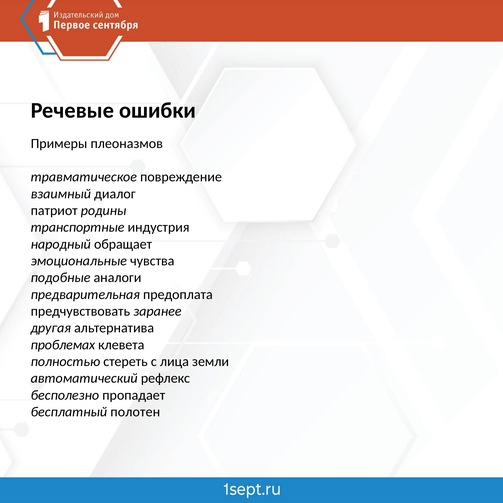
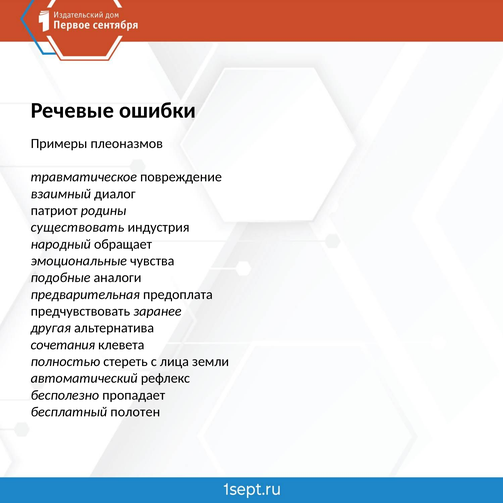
транспортные: транспортные -> существовать
проблемах: проблемах -> сочетания
